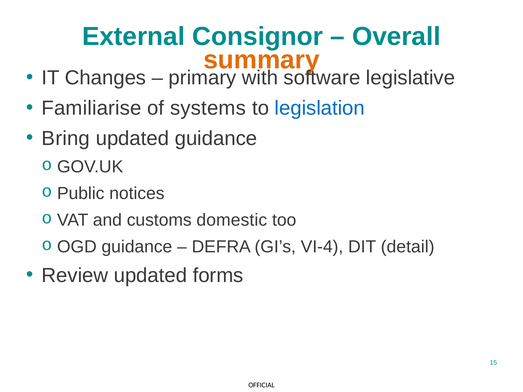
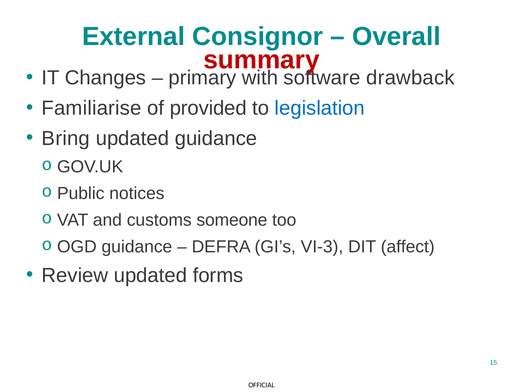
summary colour: orange -> red
legislative: legislative -> drawback
systems: systems -> provided
domestic: domestic -> someone
VI-4: VI-4 -> VI-3
detail: detail -> affect
